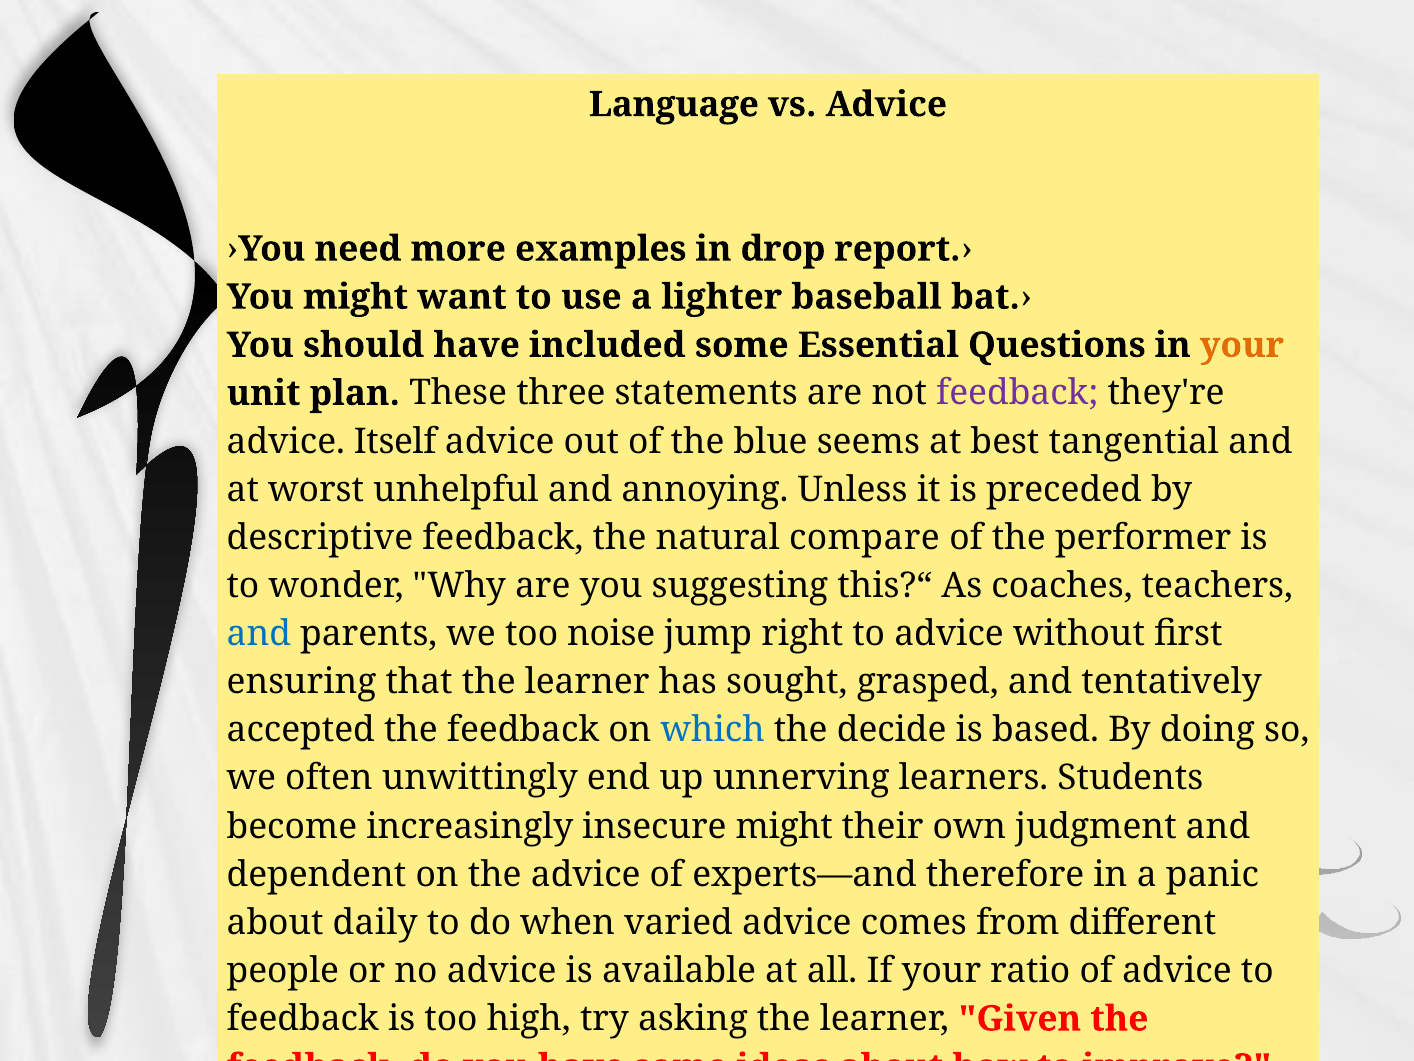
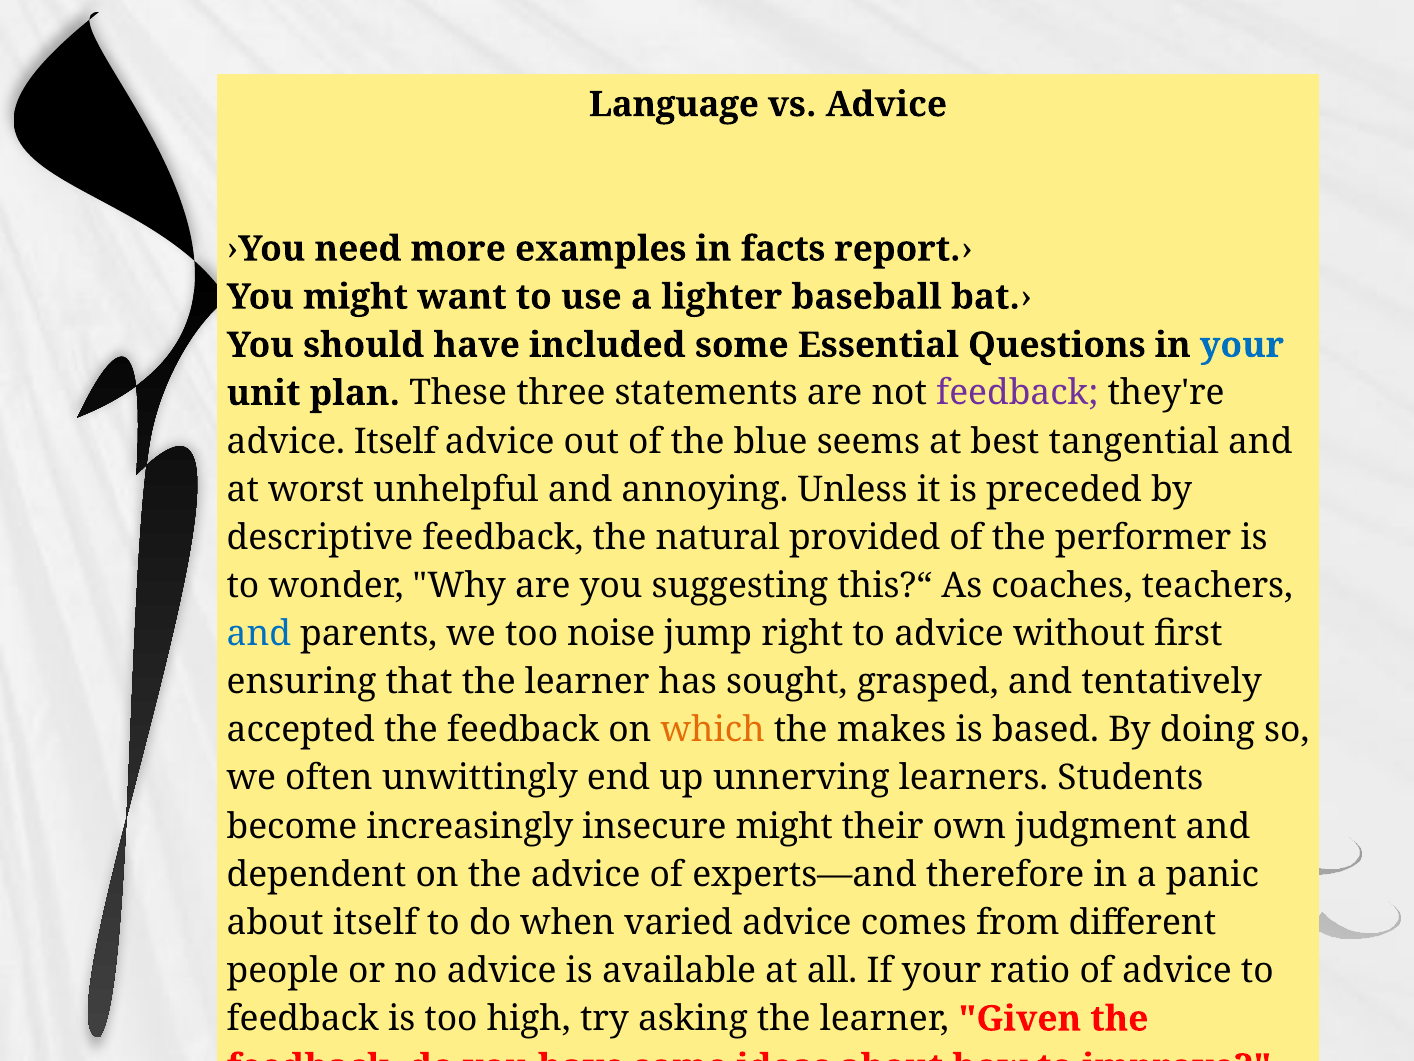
drop: drop -> facts
your at (1242, 345) colour: orange -> blue
compare: compare -> provided
which colour: blue -> orange
decide: decide -> makes
about daily: daily -> itself
